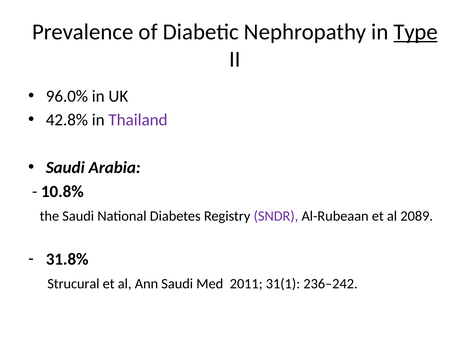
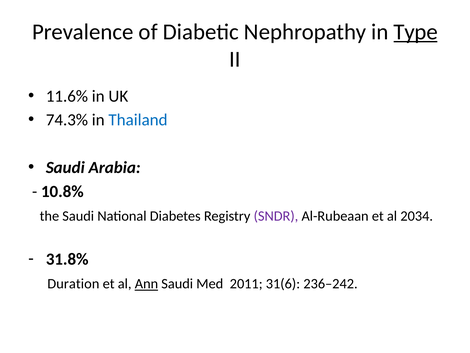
96.0%: 96.0% -> 11.6%
42.8%: 42.8% -> 74.3%
Thailand colour: purple -> blue
2089: 2089 -> 2034
Strucural: Strucural -> Duration
Ann underline: none -> present
31(1: 31(1 -> 31(6
